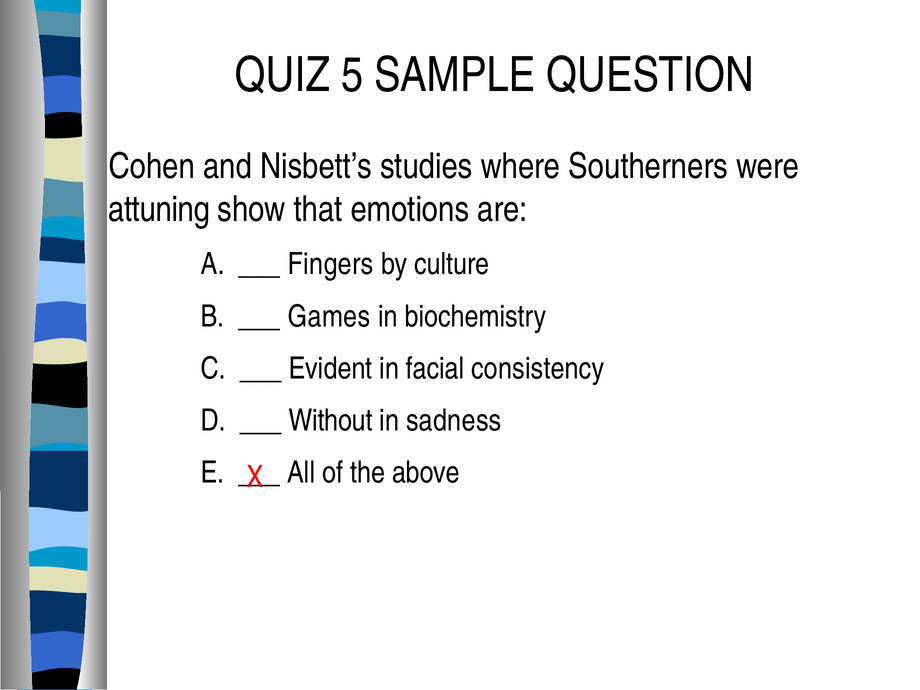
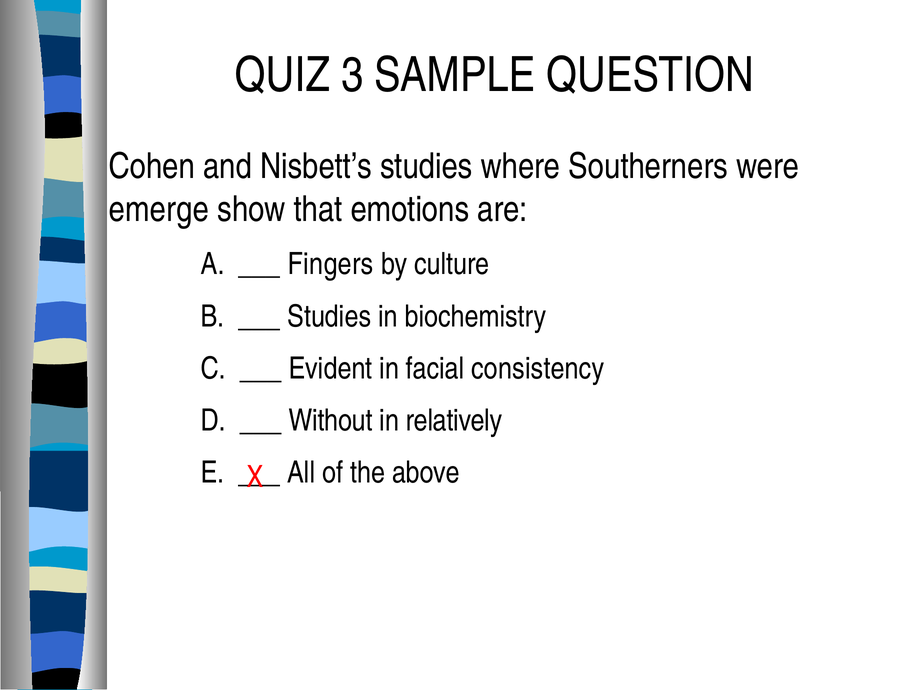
5: 5 -> 3
attuning: attuning -> emerge
Games at (329, 316): Games -> Studies
sadness: sadness -> relatively
